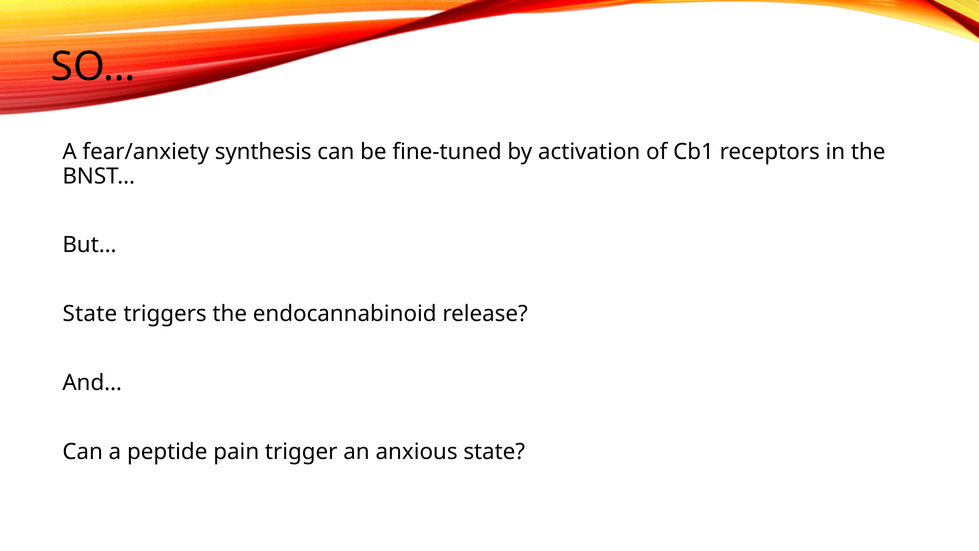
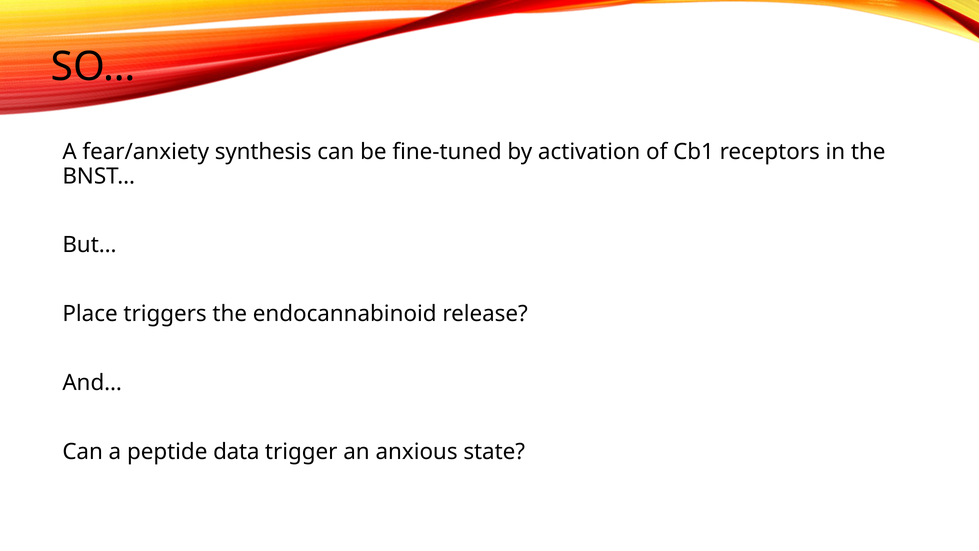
State at (90, 314): State -> Place
pain: pain -> data
